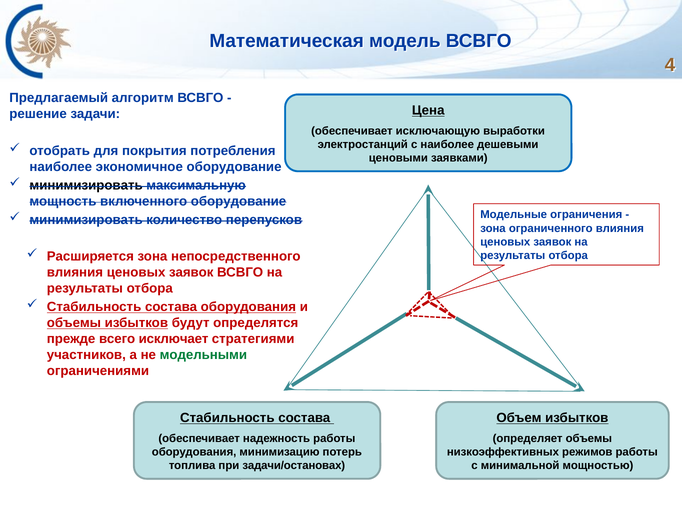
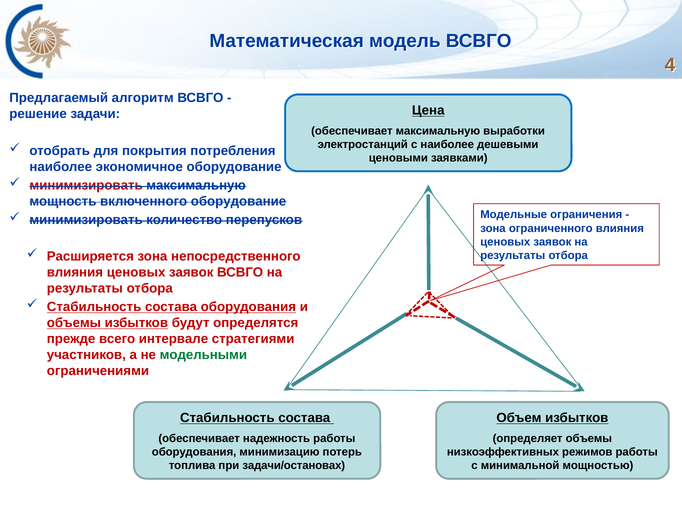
обеспечивает исключающую: исключающую -> максимальную
минимизировать at (86, 185) colour: black -> red
исключает: исключает -> интервале
